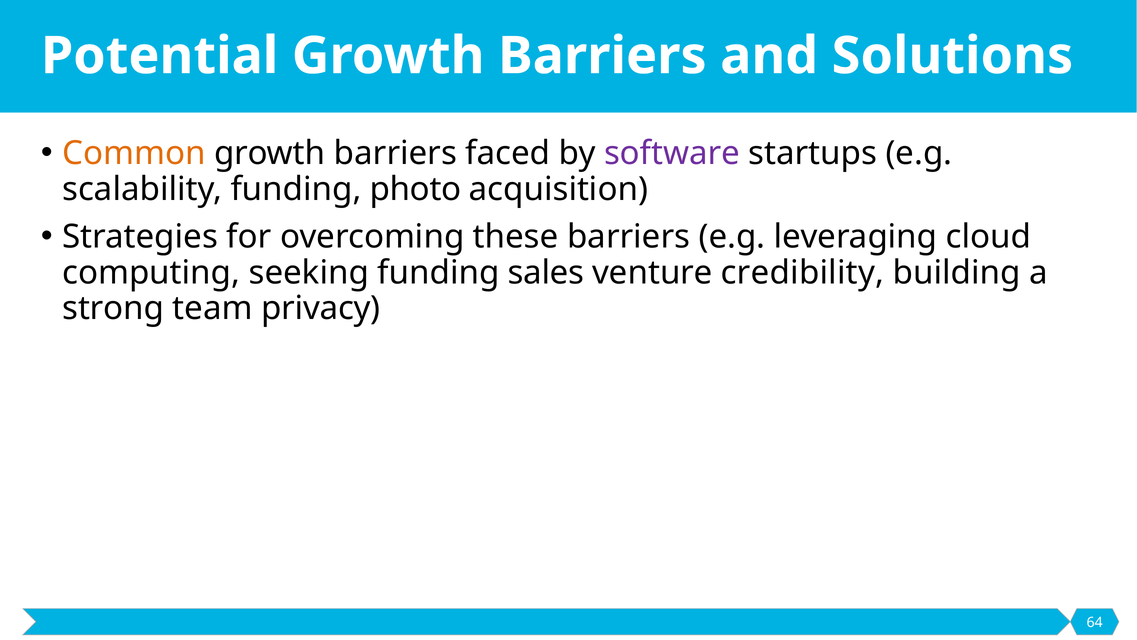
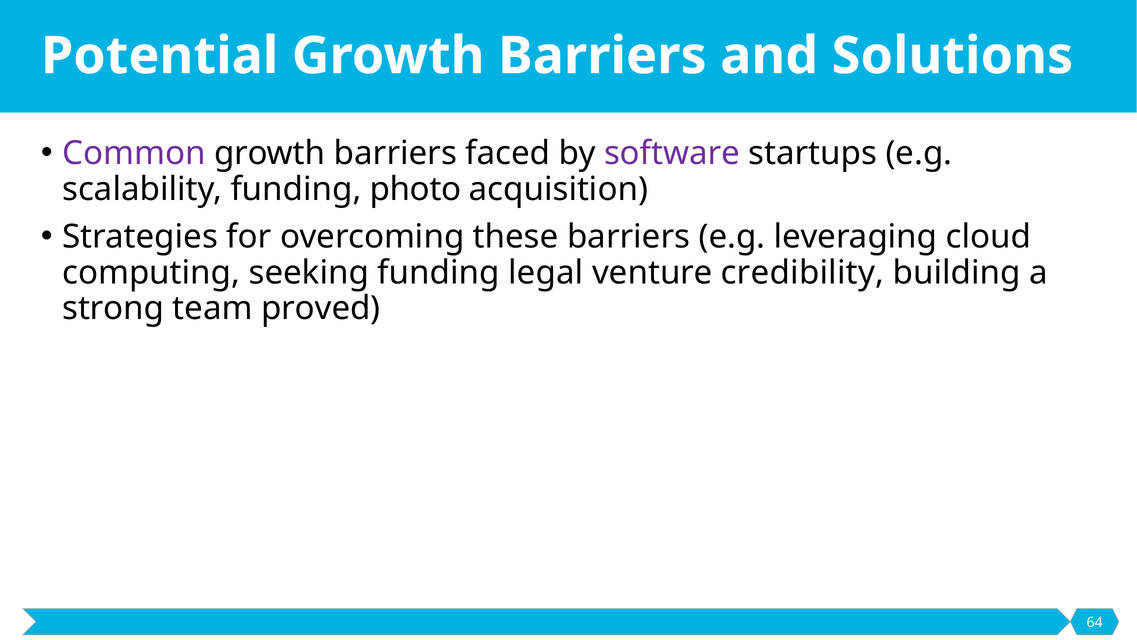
Common colour: orange -> purple
sales: sales -> legal
privacy: privacy -> proved
